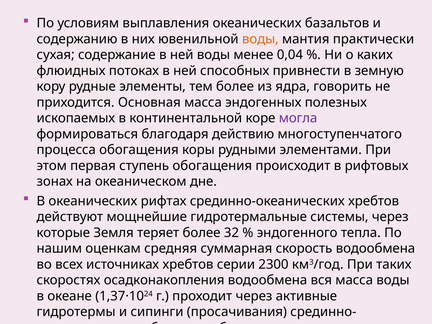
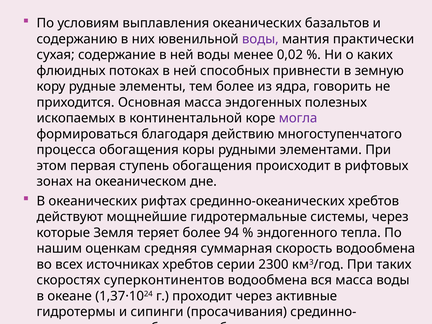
воды at (260, 39) colour: orange -> purple
0,04: 0,04 -> 0,02
32: 32 -> 94
осадконакопления: осадконакопления -> суперконтинентов
